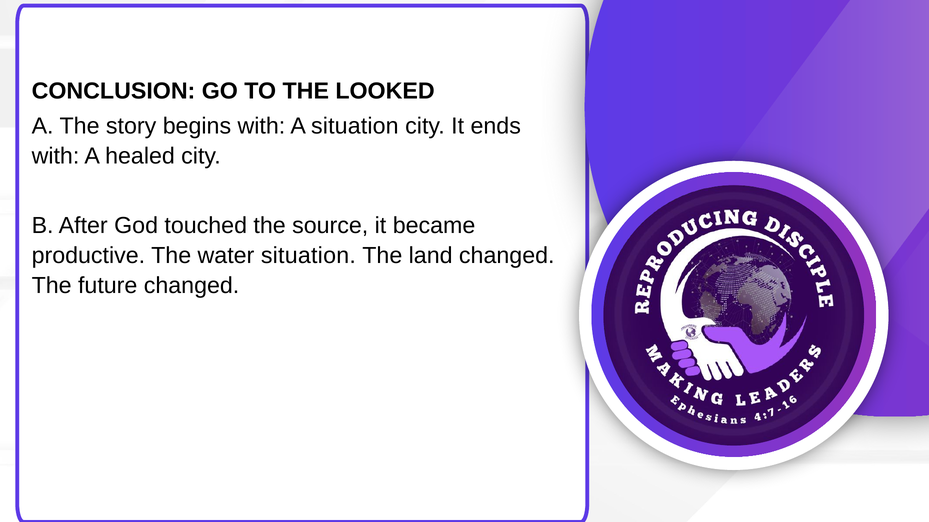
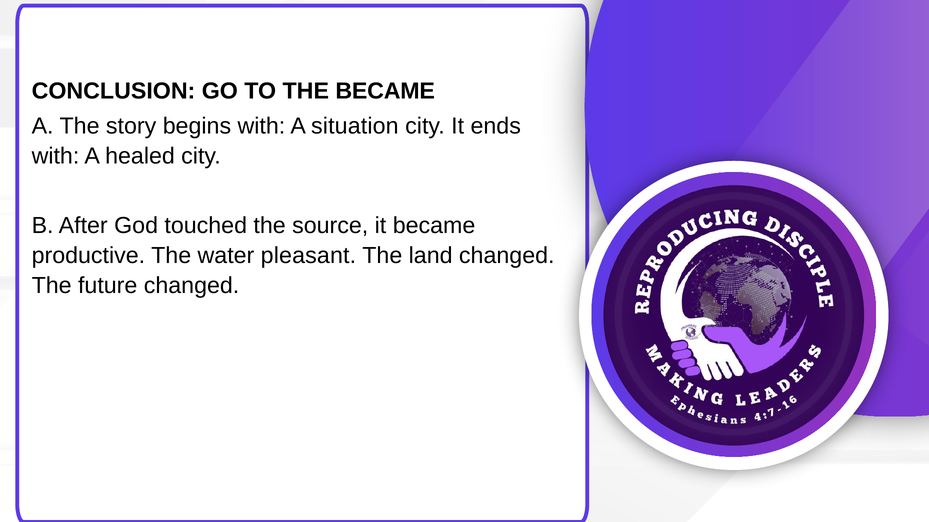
THE LOOKED: LOOKED -> BECAME
water situation: situation -> pleasant
